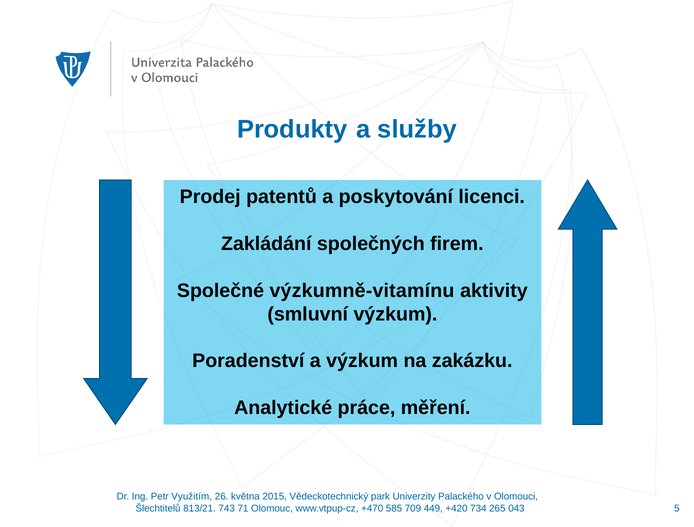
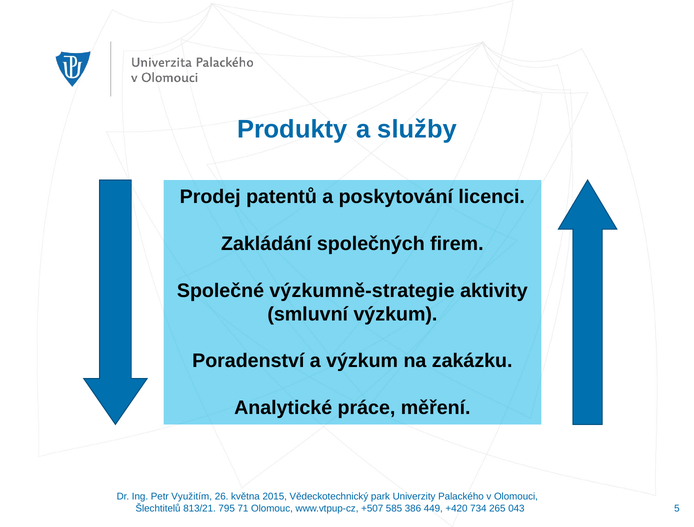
výzkumně-vitamínu: výzkumně-vitamínu -> výzkumně-strategie
743: 743 -> 795
+470: +470 -> +507
709: 709 -> 386
